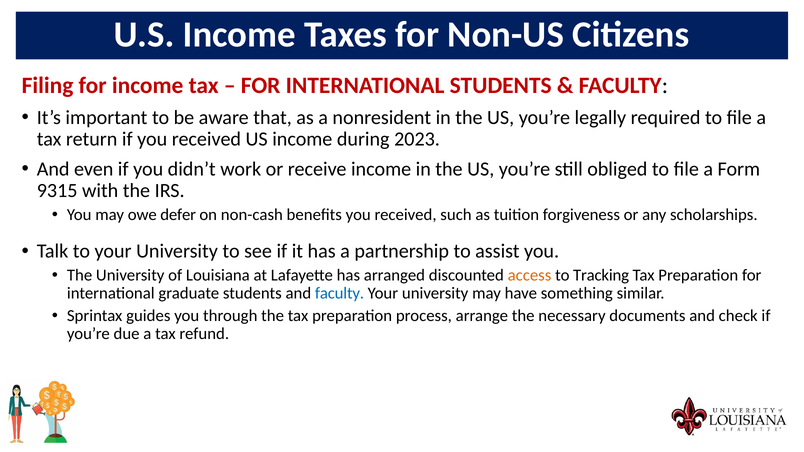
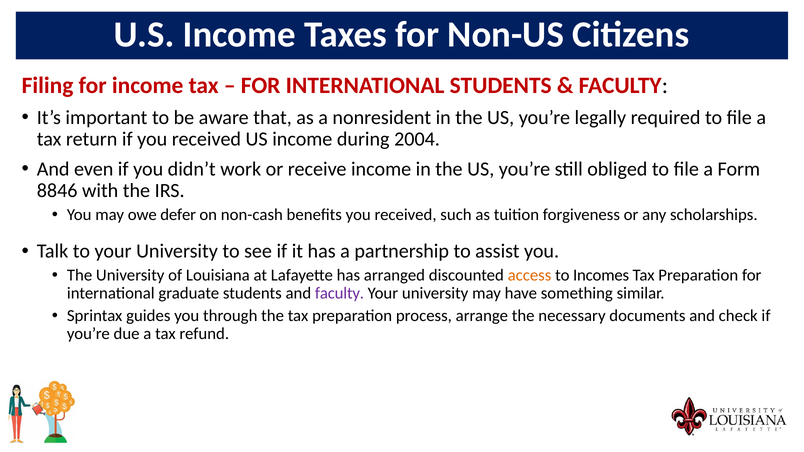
2023: 2023 -> 2004
9315: 9315 -> 8846
Tracking: Tracking -> Incomes
faculty at (340, 294) colour: blue -> purple
